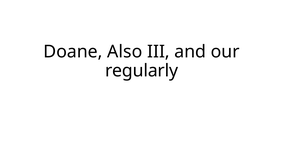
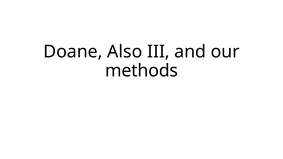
regularly: regularly -> methods
